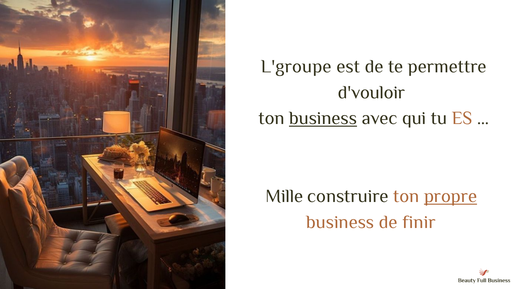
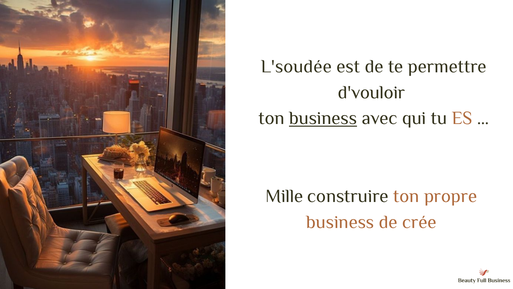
L'groupe: L'groupe -> L'soudée
propre underline: present -> none
finir: finir -> crée
